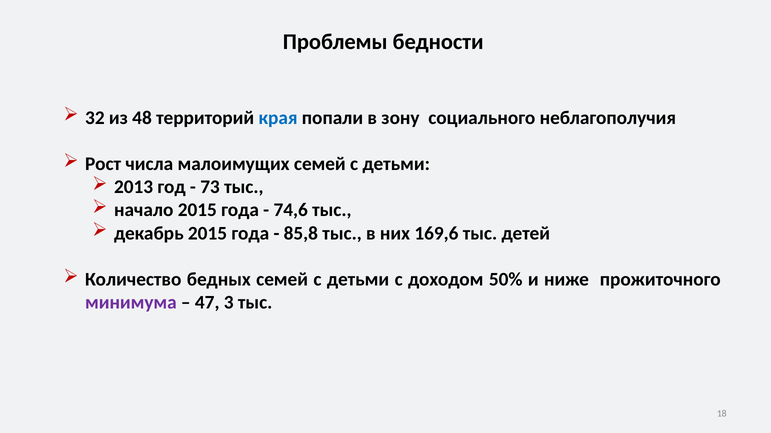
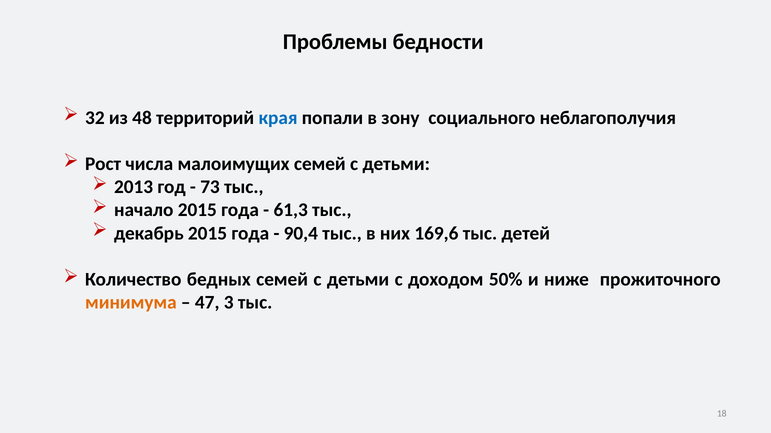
74,6: 74,6 -> 61,3
85,8: 85,8 -> 90,4
минимума colour: purple -> orange
